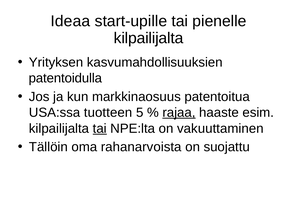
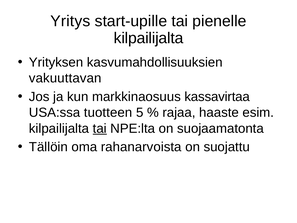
Ideaa: Ideaa -> Yritys
patentoidulla: patentoidulla -> vakuuttavan
patentoitua: patentoitua -> kassavirtaa
rajaa underline: present -> none
vakuuttaminen: vakuuttaminen -> suojaamatonta
